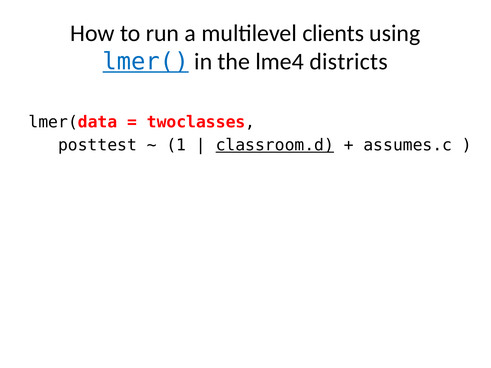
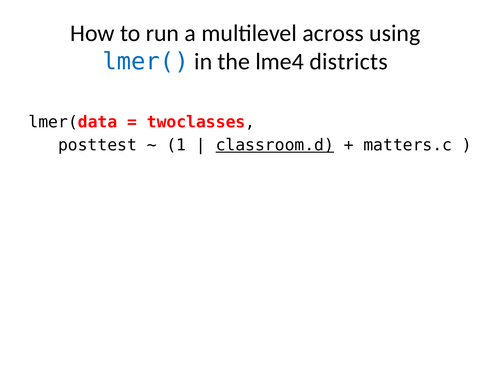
clients: clients -> across
lmer( underline: present -> none
assumes.c: assumes.c -> matters.c
